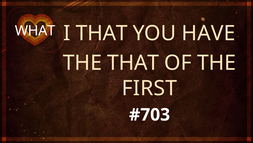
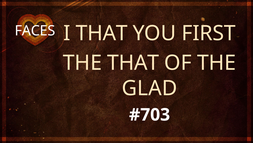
WHAT: WHAT -> FACES
HAVE: HAVE -> FIRST
FIRST: FIRST -> GLAD
